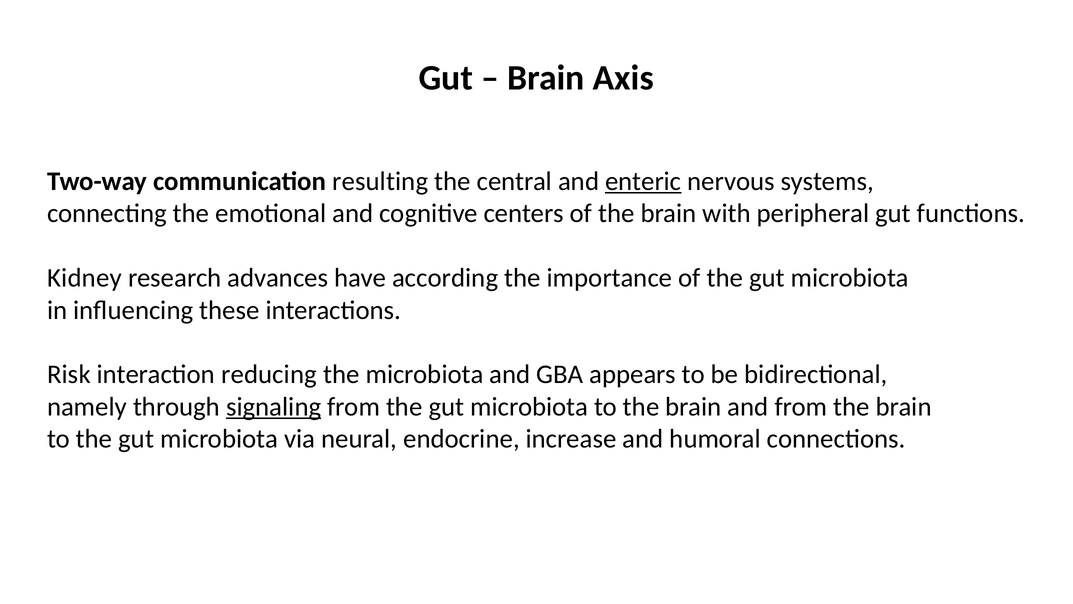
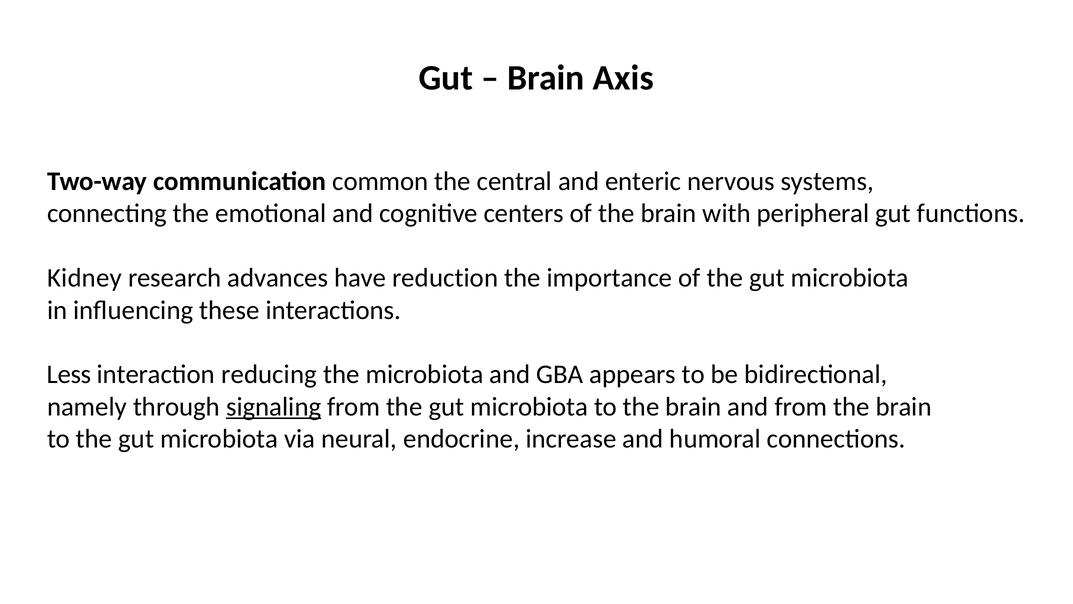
resulting: resulting -> common
enteric underline: present -> none
according: according -> reduction
Risk: Risk -> Less
